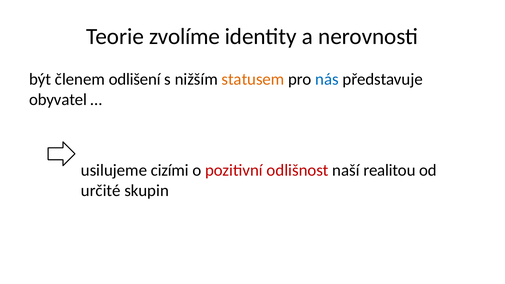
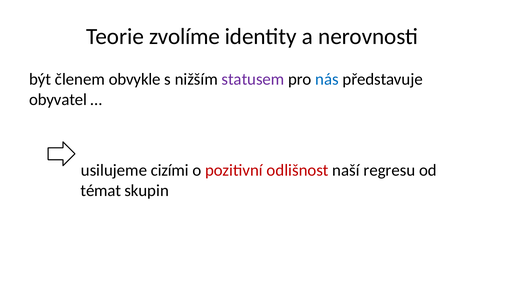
odlišení: odlišení -> obvykle
statusem colour: orange -> purple
realitou: realitou -> regresu
určité: určité -> témat
